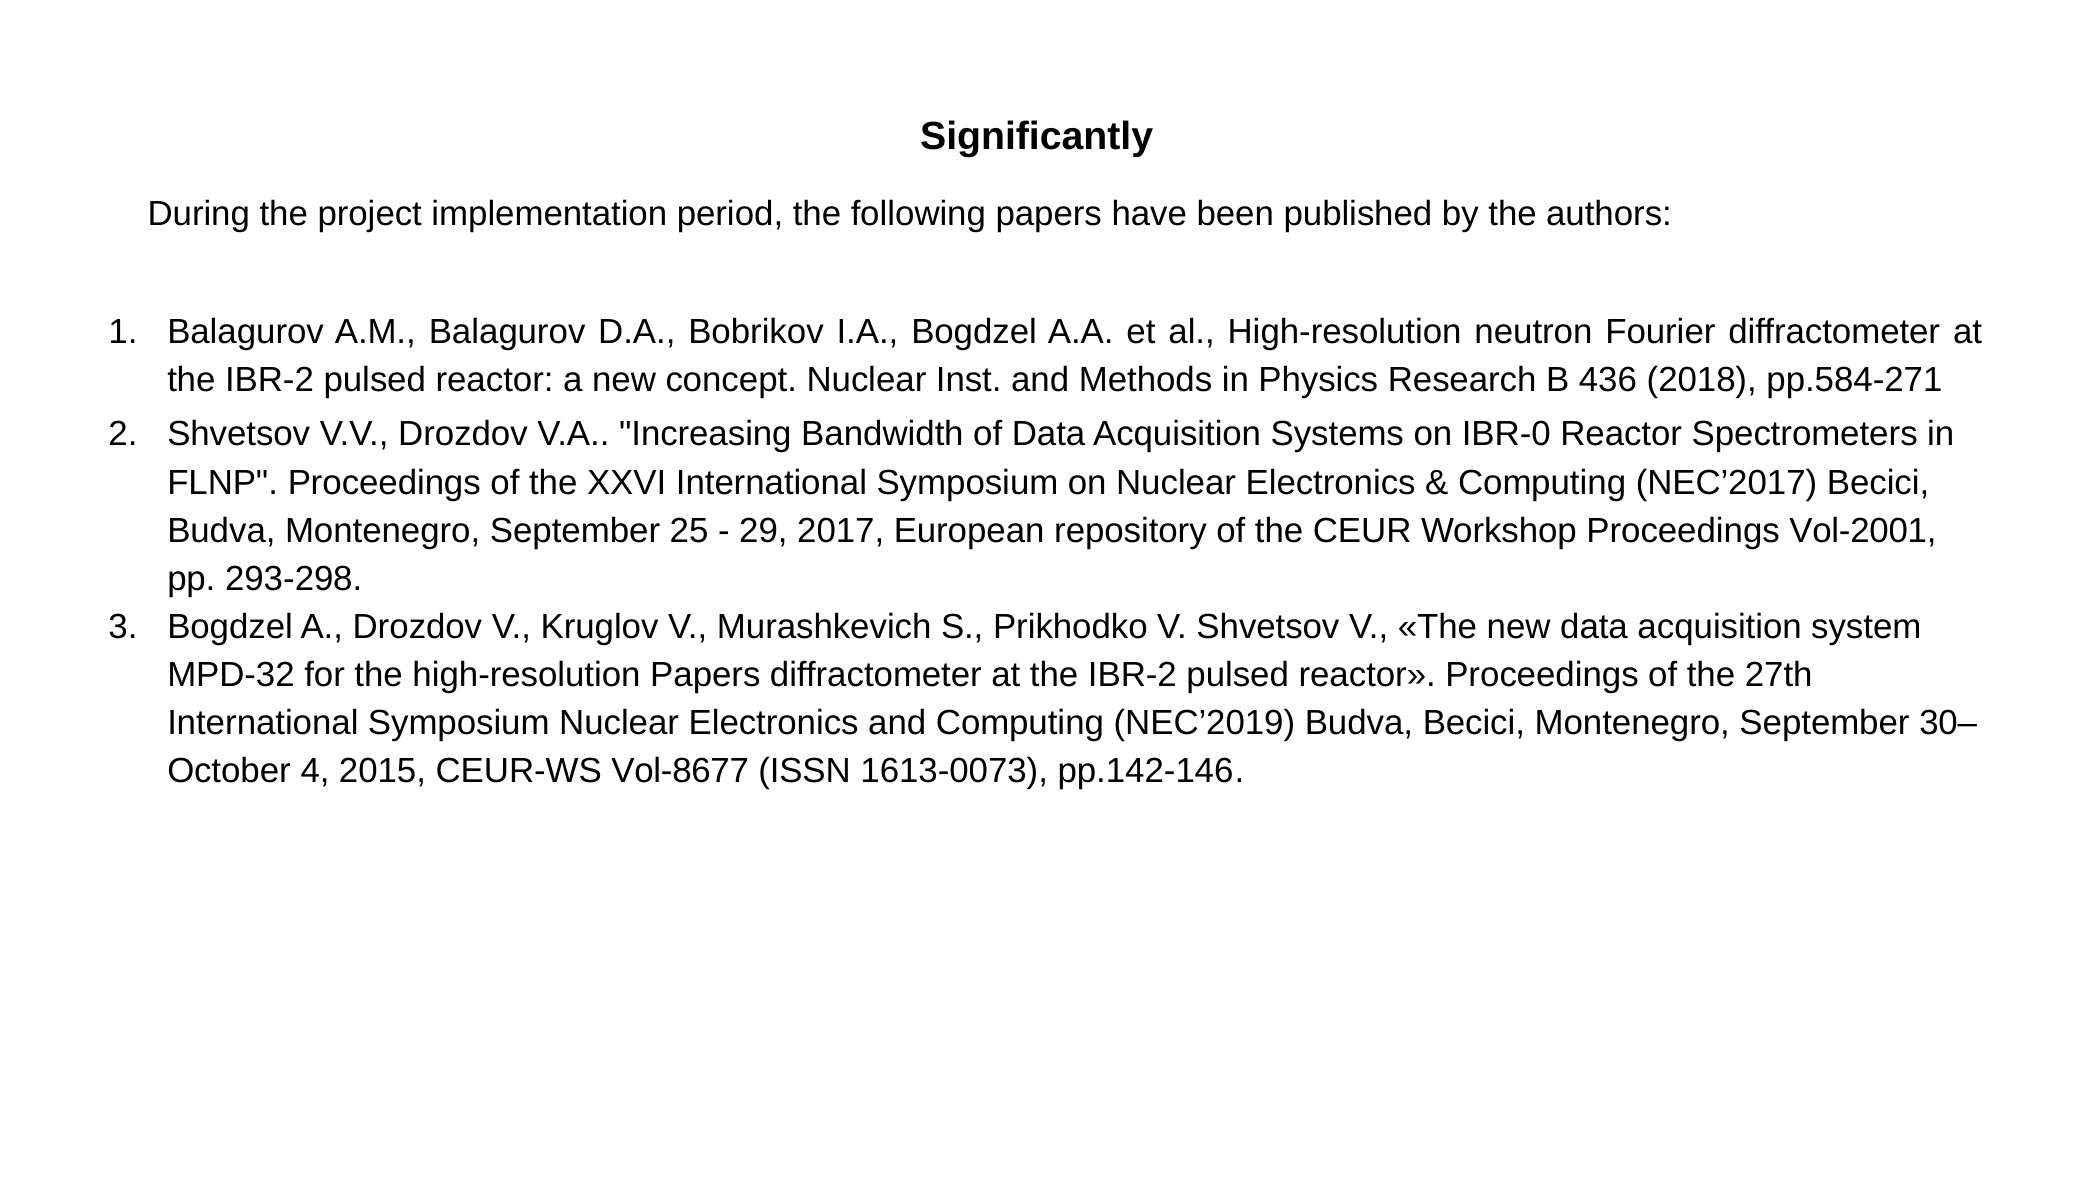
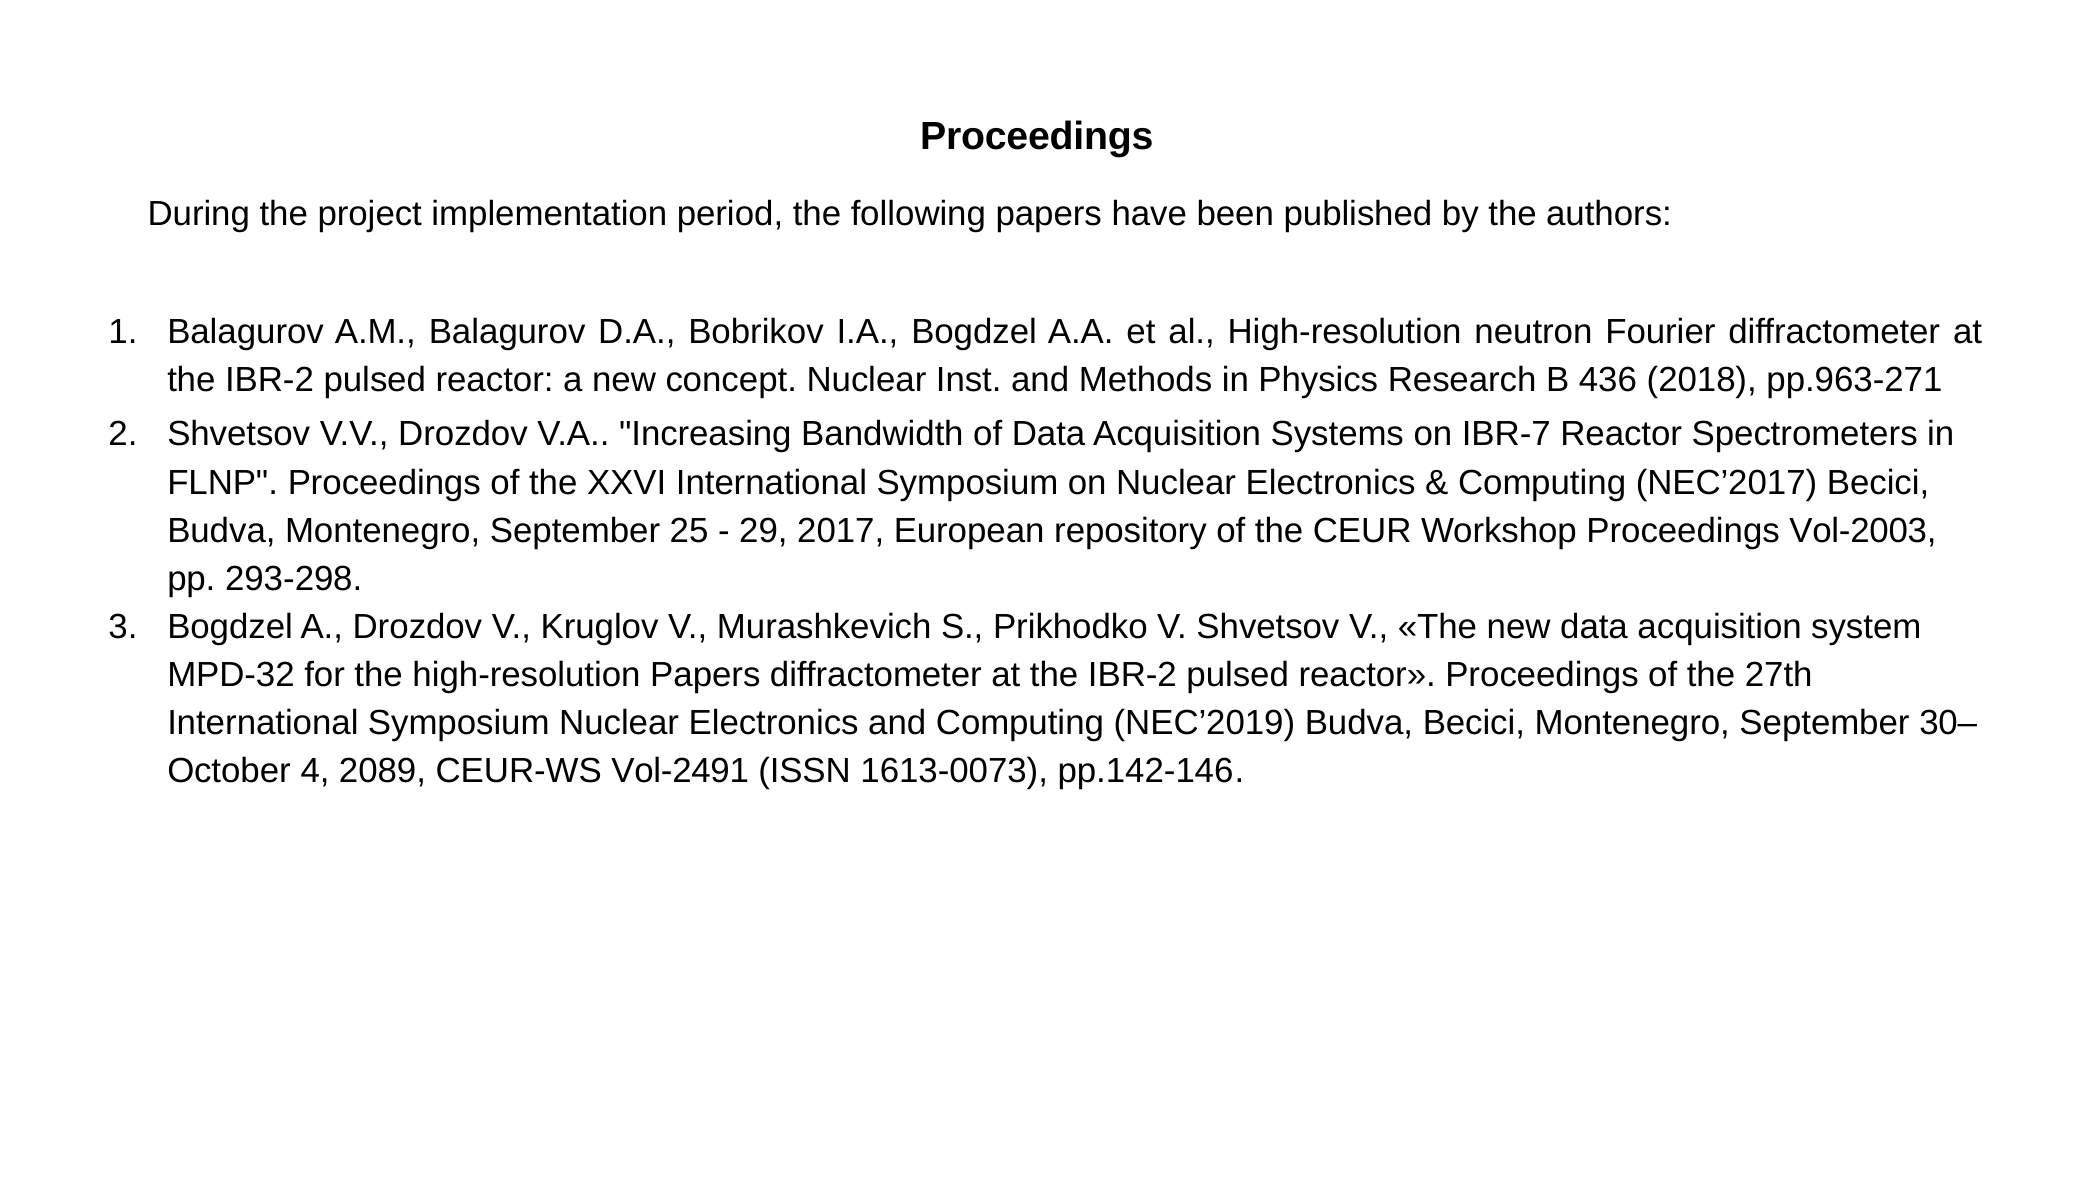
Significantly at (1037, 136): Significantly -> Proceedings
pp.584-271: pp.584-271 -> pp.963-271
IBR-0: IBR-0 -> IBR-7
Vol-2001: Vol-2001 -> Vol-2003
2015: 2015 -> 2089
Vol-8677: Vol-8677 -> Vol-2491
